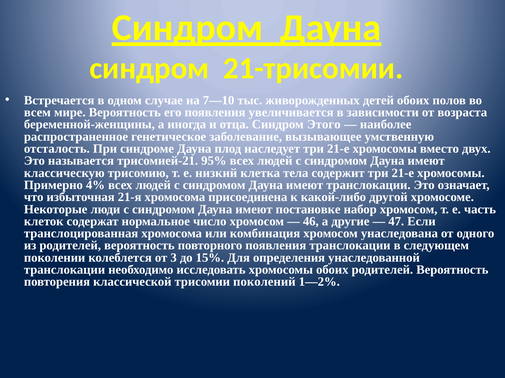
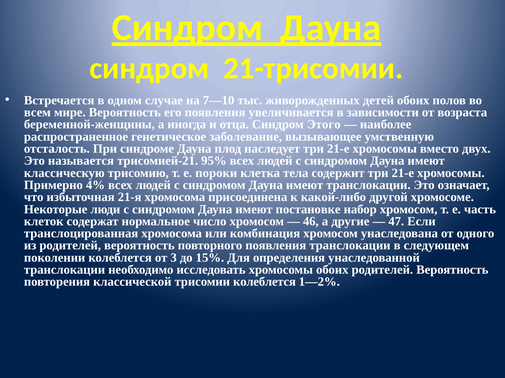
низкий: низкий -> пороки
трисомии поколений: поколений -> колеблется
